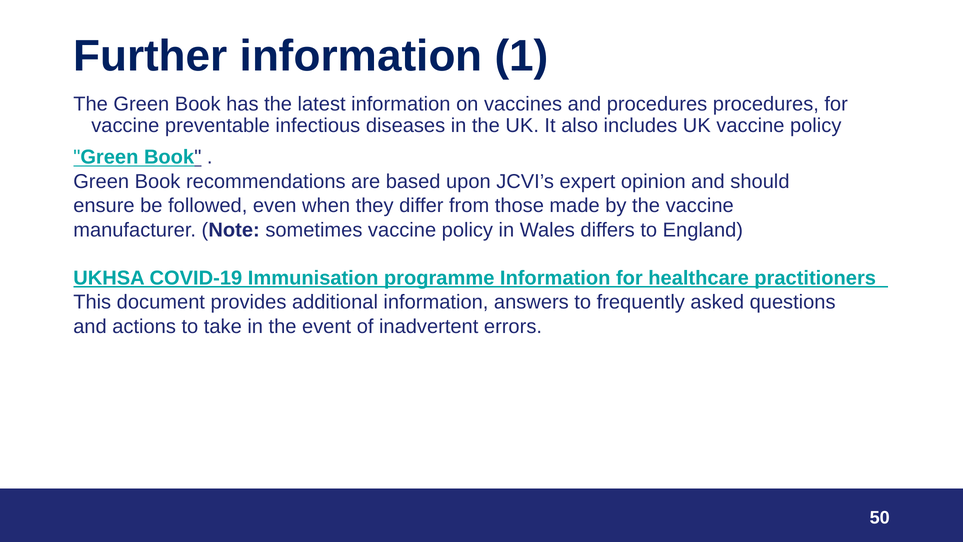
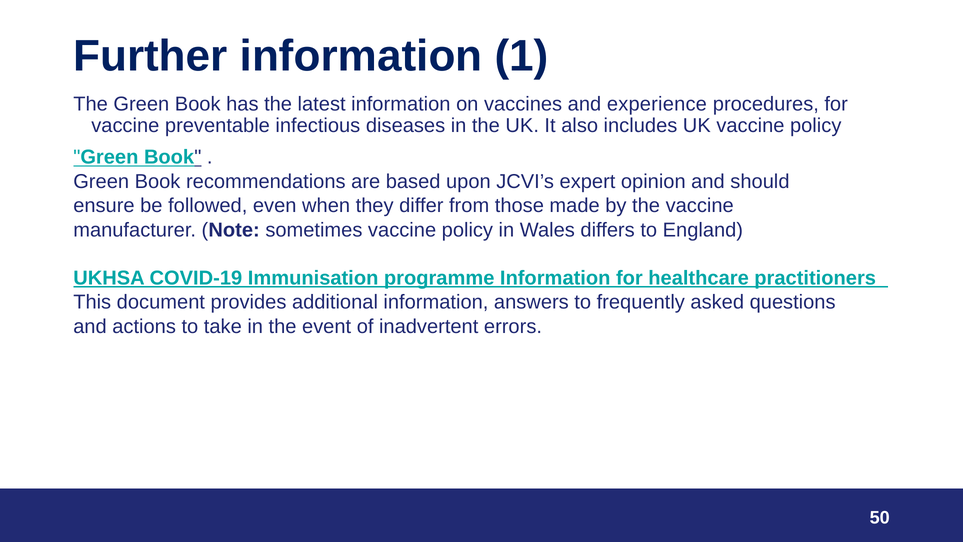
and procedures: procedures -> experience
